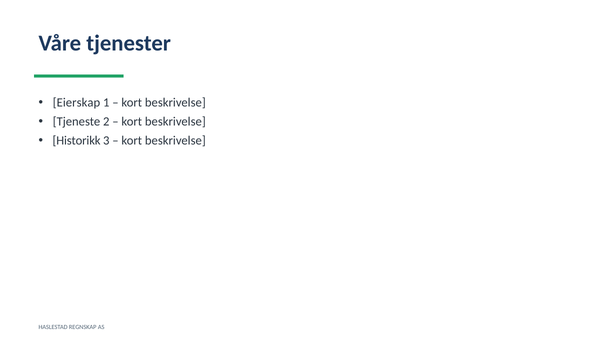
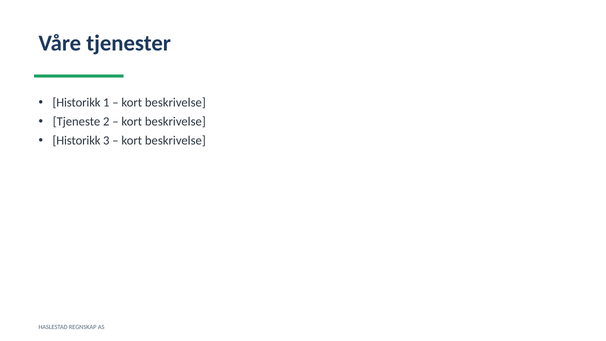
Eierskap at (76, 103): Eierskap -> Historikk
